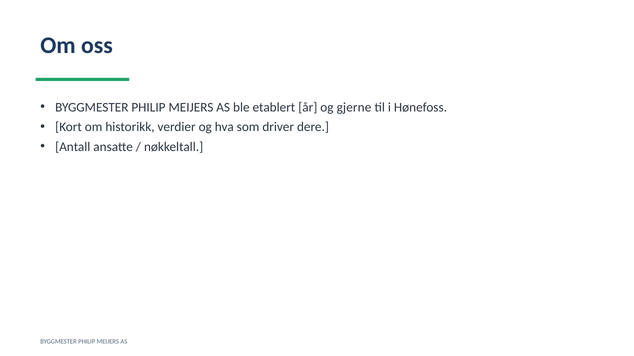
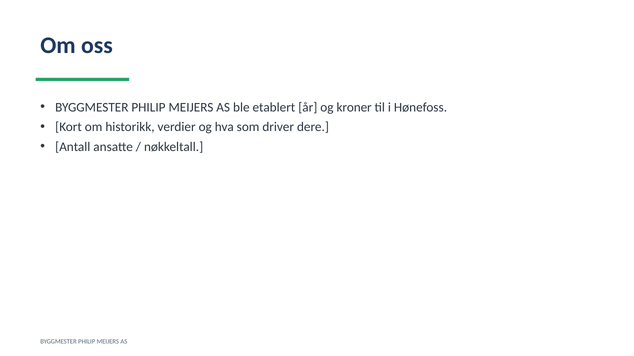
gjerne: gjerne -> kroner
